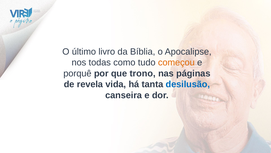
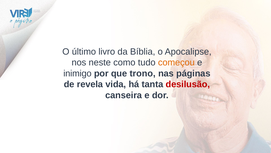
todas: todas -> neste
porquê: porquê -> inimigo
desilusão colour: blue -> red
